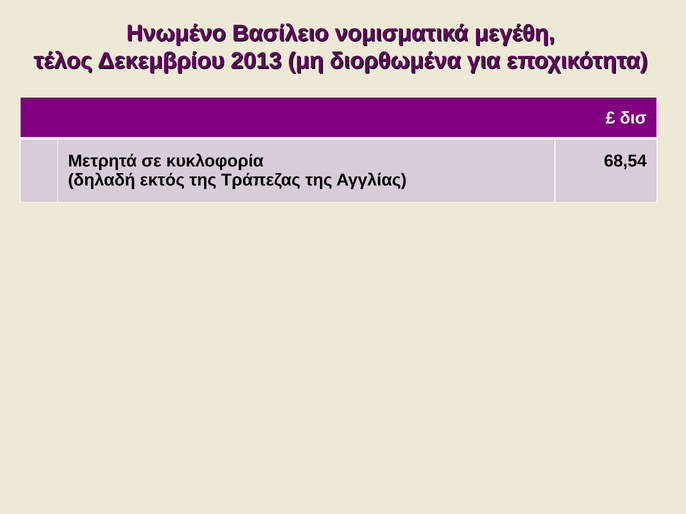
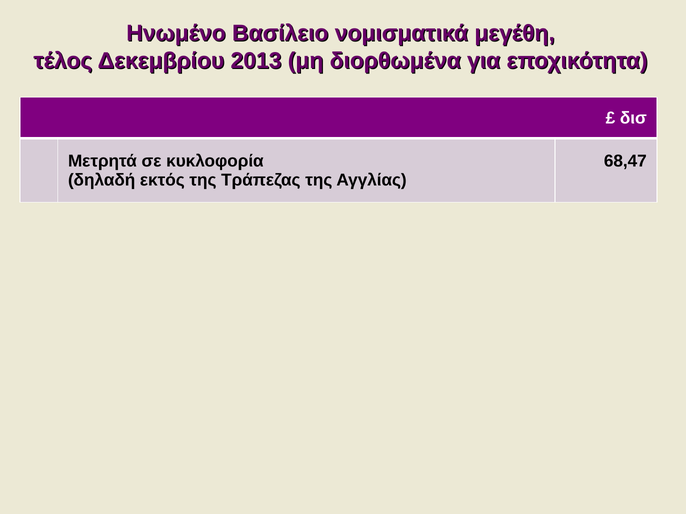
68,54: 68,54 -> 68,47
